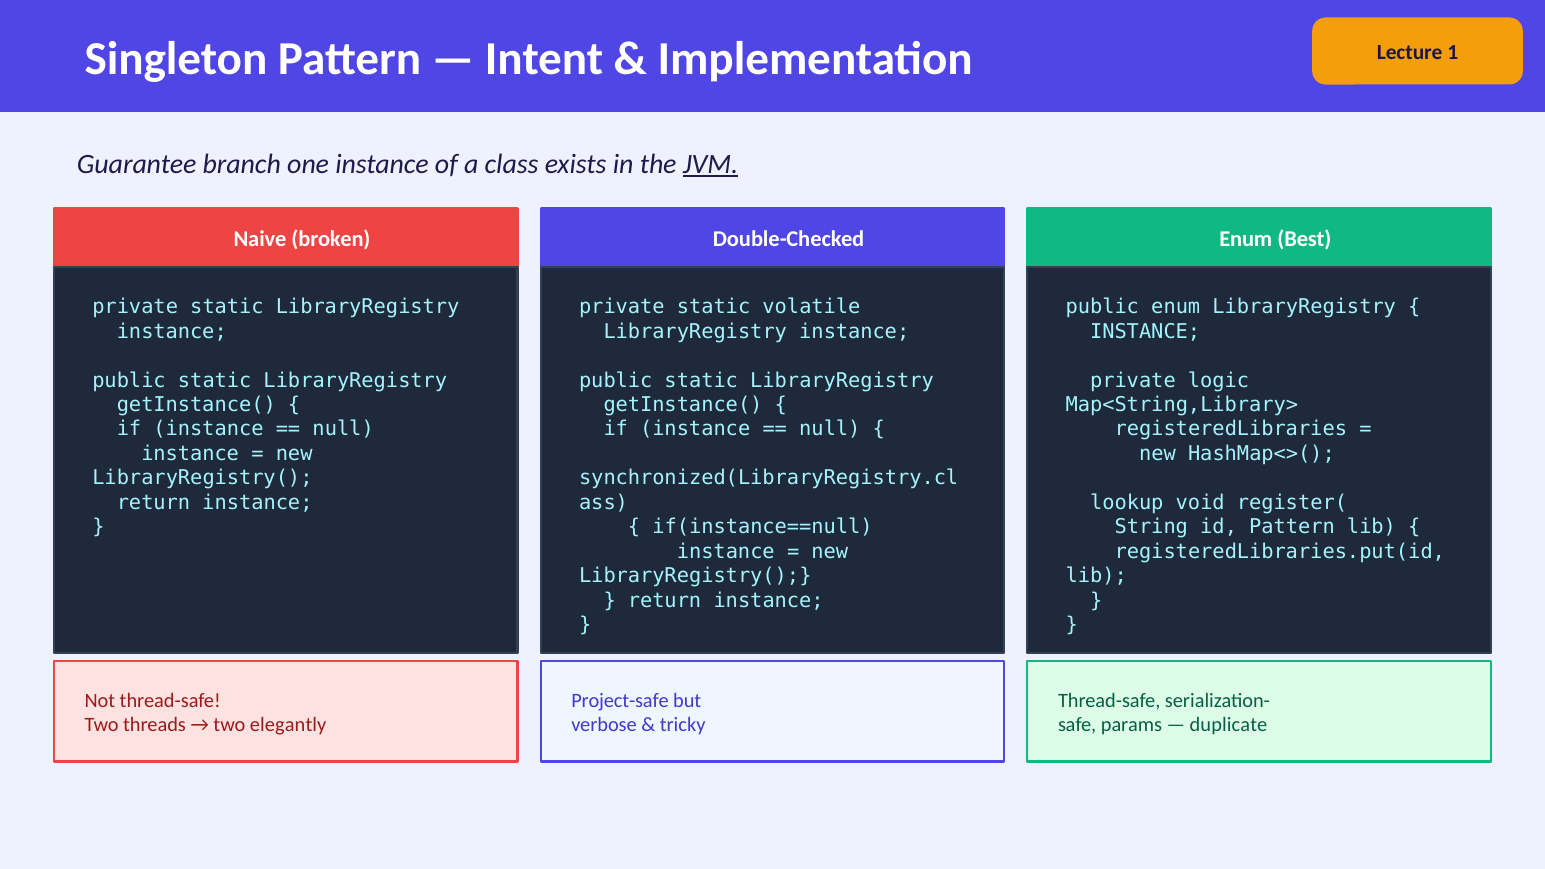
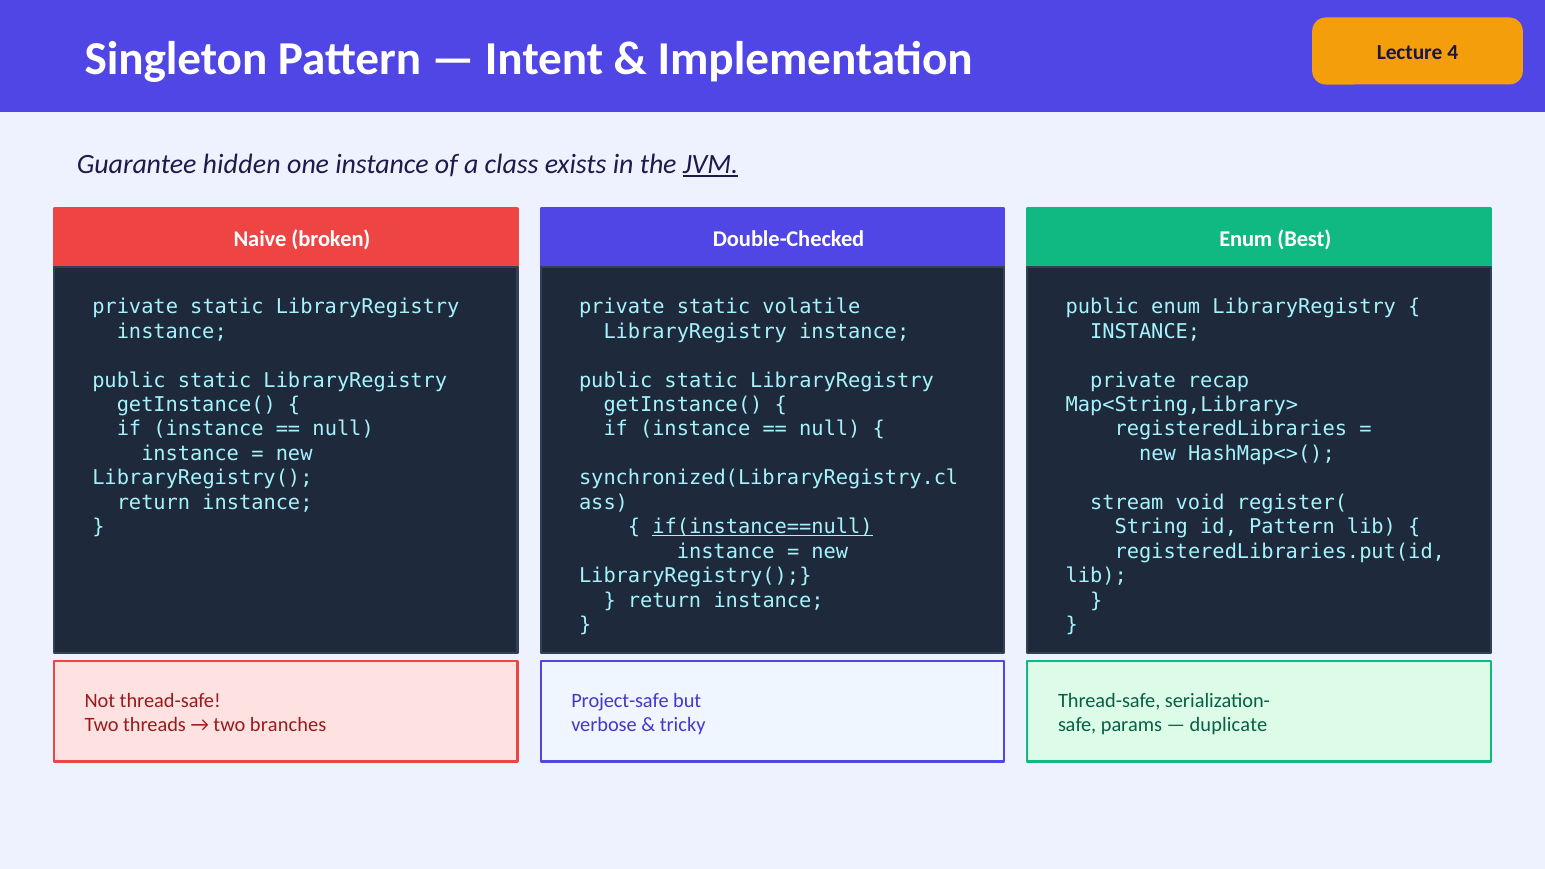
1: 1 -> 4
branch: branch -> hidden
logic: logic -> recap
lookup: lookup -> stream
if(instance==null underline: none -> present
elegantly: elegantly -> branches
